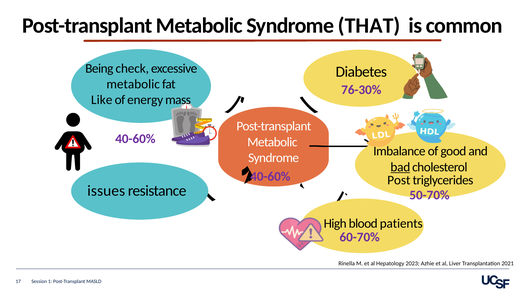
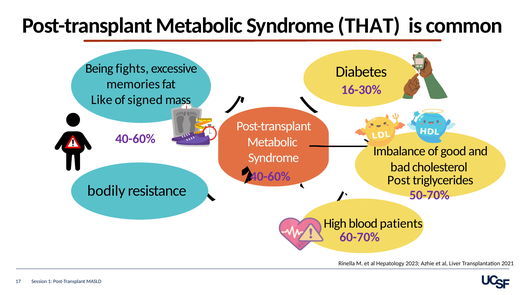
check: check -> fights
metabolic at (133, 84): metabolic -> memories
76-30%: 76-30% -> 16-30%
energy: energy -> signed
bad underline: present -> none
issues: issues -> bodily
